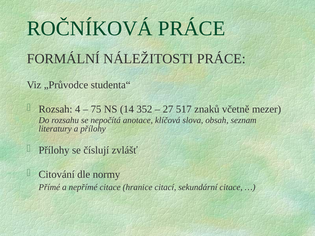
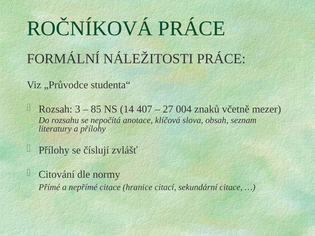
4: 4 -> 3
75: 75 -> 85
352: 352 -> 407
517: 517 -> 004
